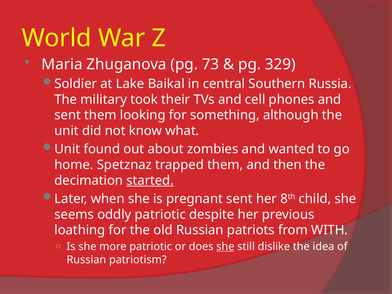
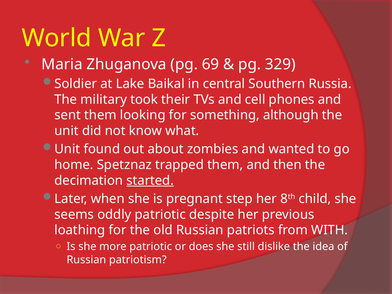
73: 73 -> 69
pregnant sent: sent -> step
she at (225, 247) underline: present -> none
